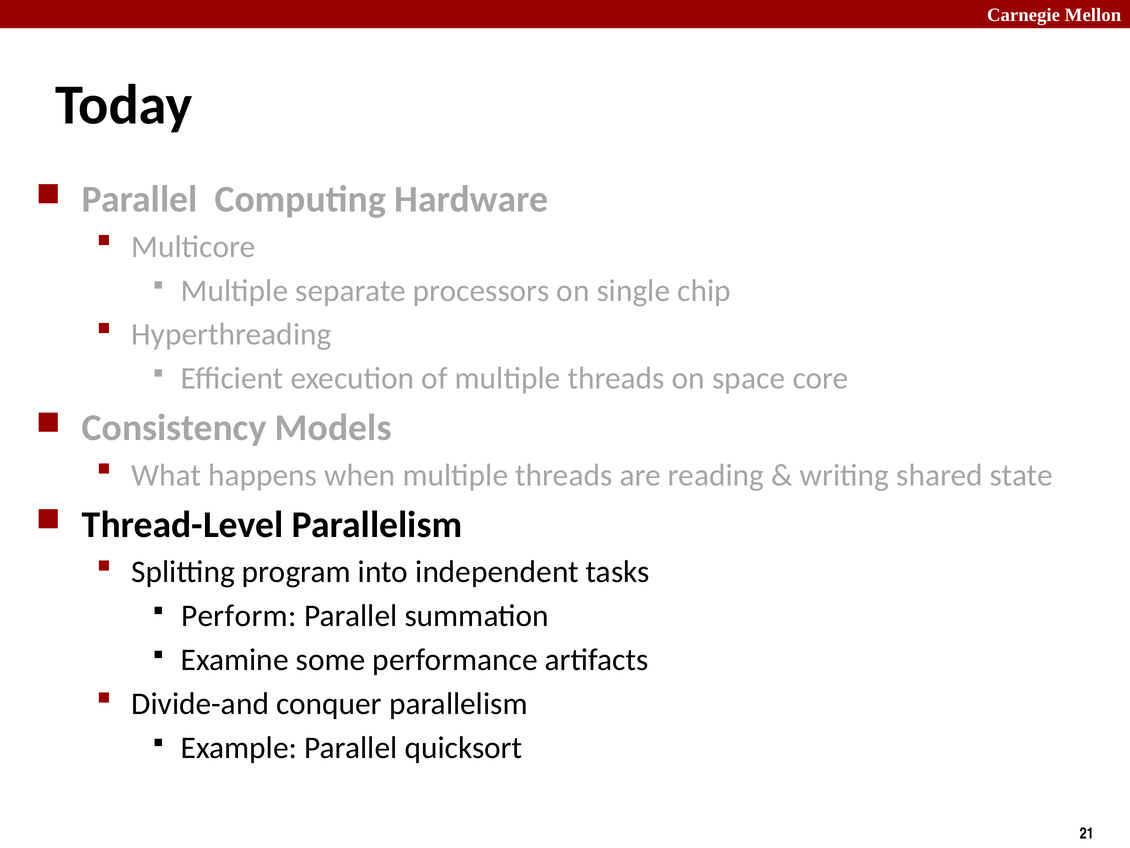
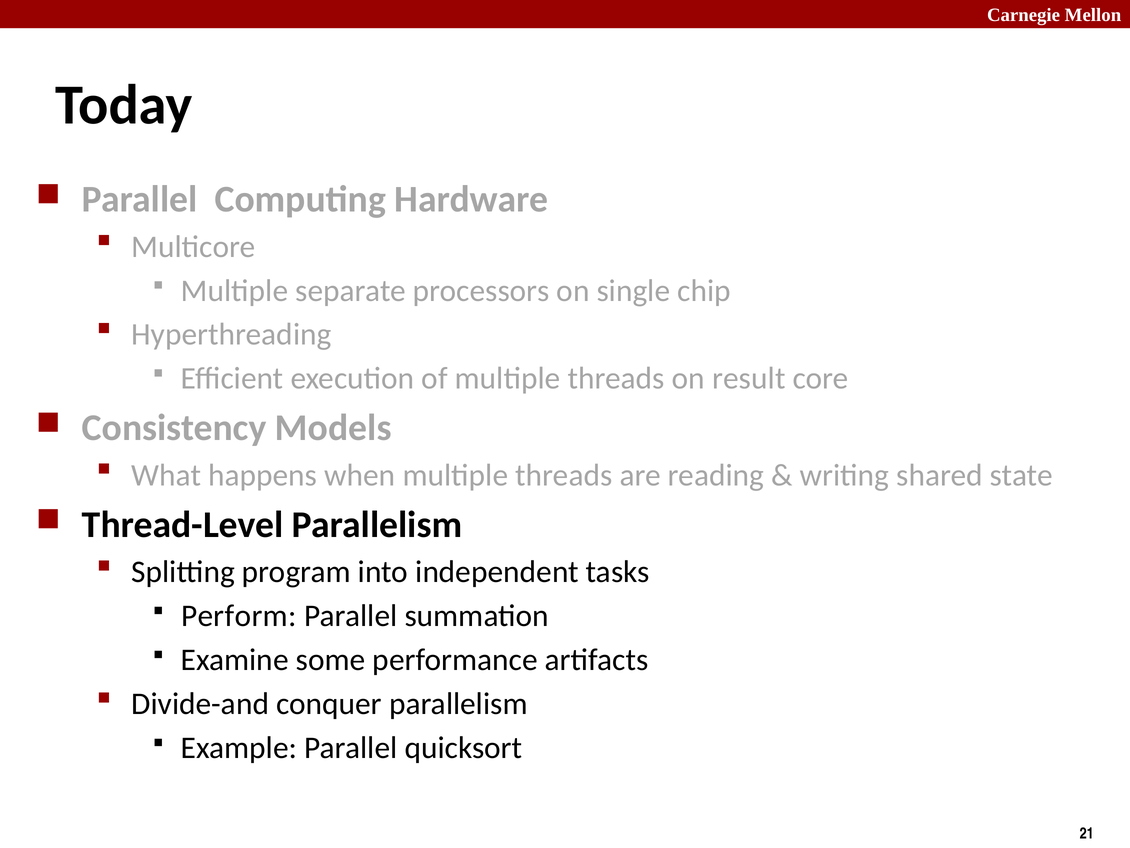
space: space -> result
